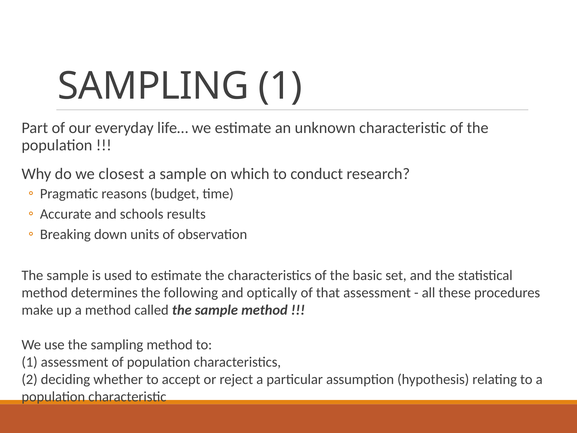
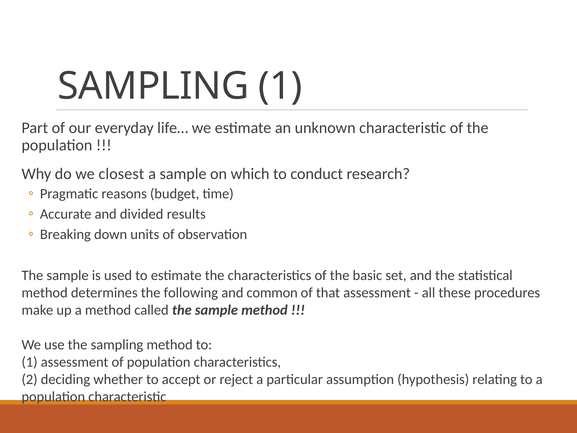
schools: schools -> divided
optically: optically -> common
